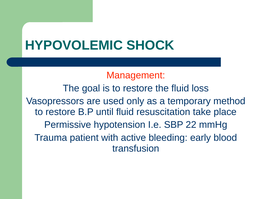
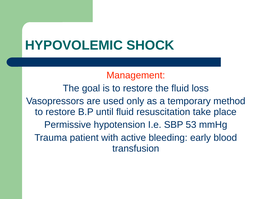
22: 22 -> 53
